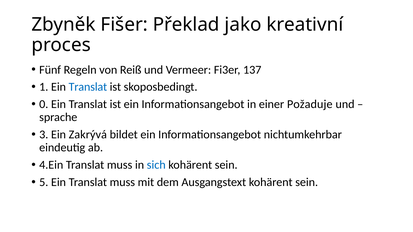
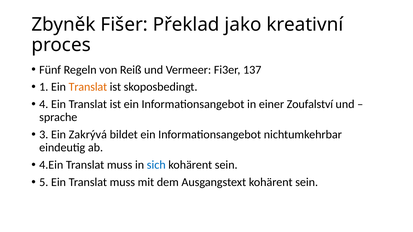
Translat at (88, 87) colour: blue -> orange
0: 0 -> 4
Požaduje: Požaduje -> Zoufalství
